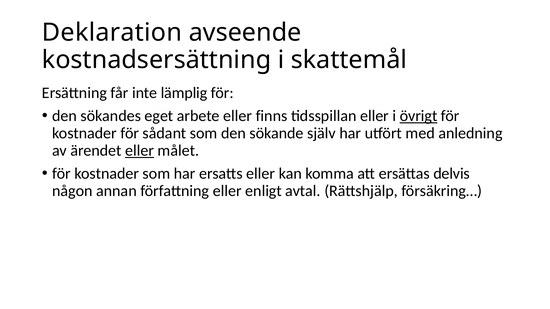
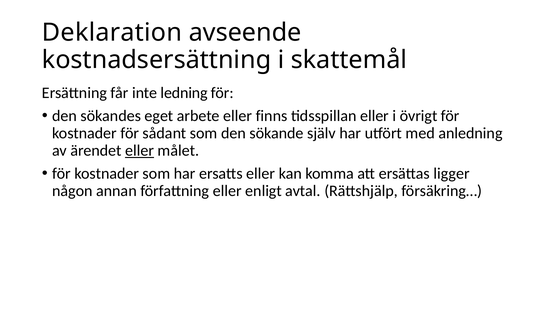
lämplig: lämplig -> ledning
övrigt underline: present -> none
delvis: delvis -> ligger
